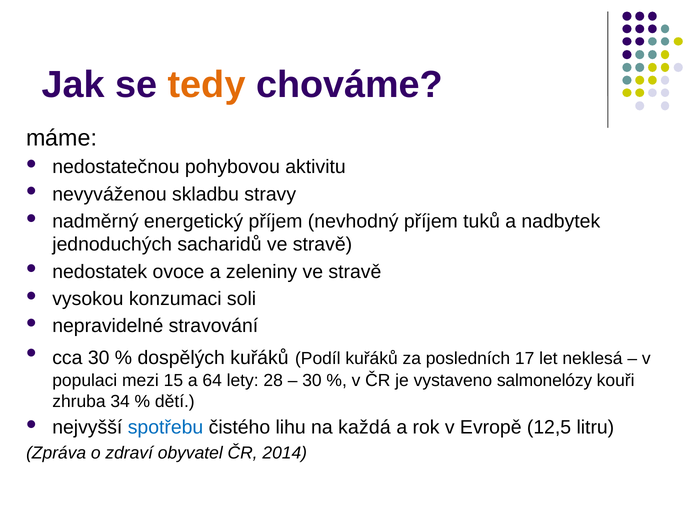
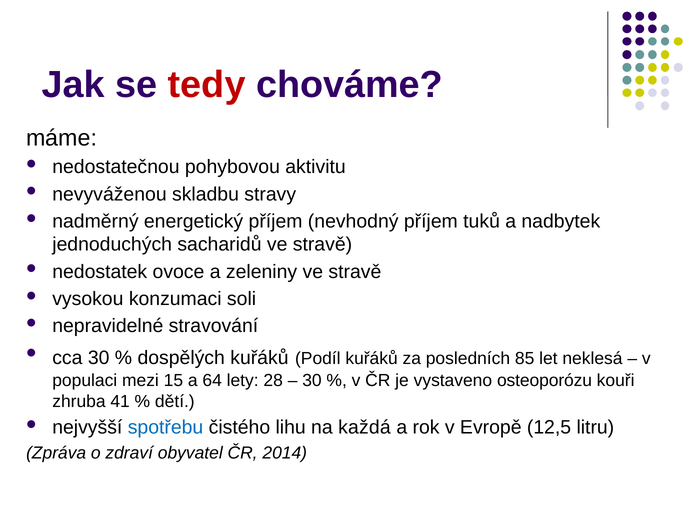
tedy colour: orange -> red
17: 17 -> 85
salmonelózy: salmonelózy -> osteoporózu
34: 34 -> 41
